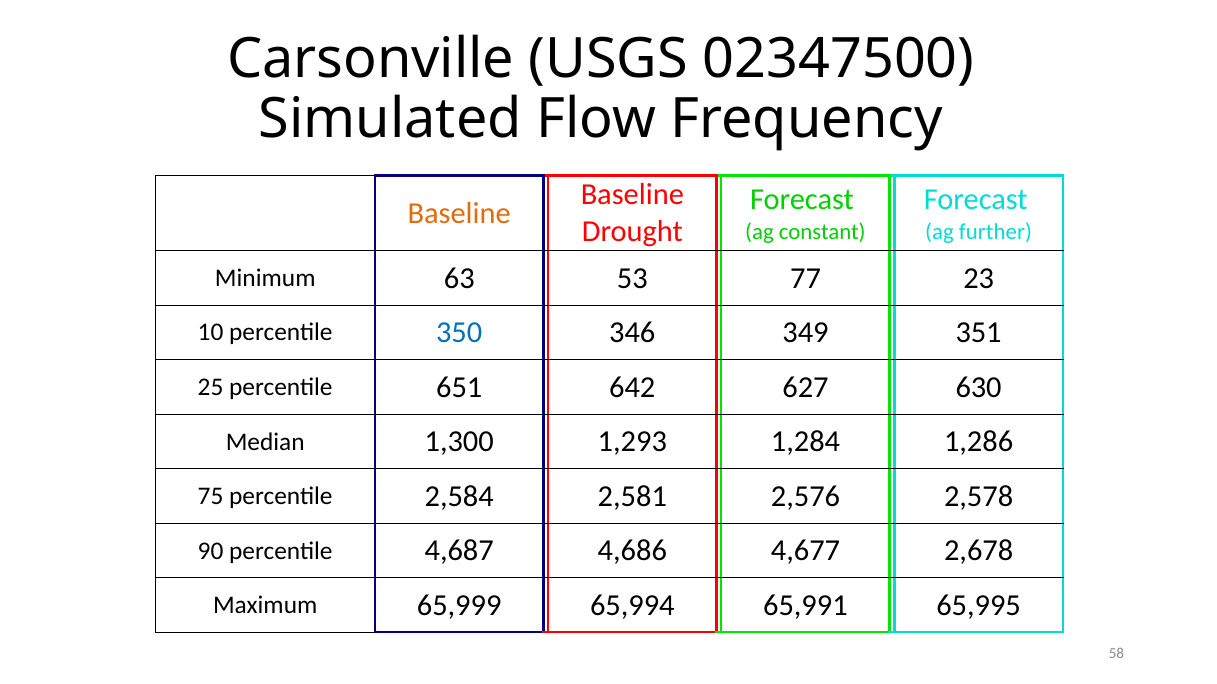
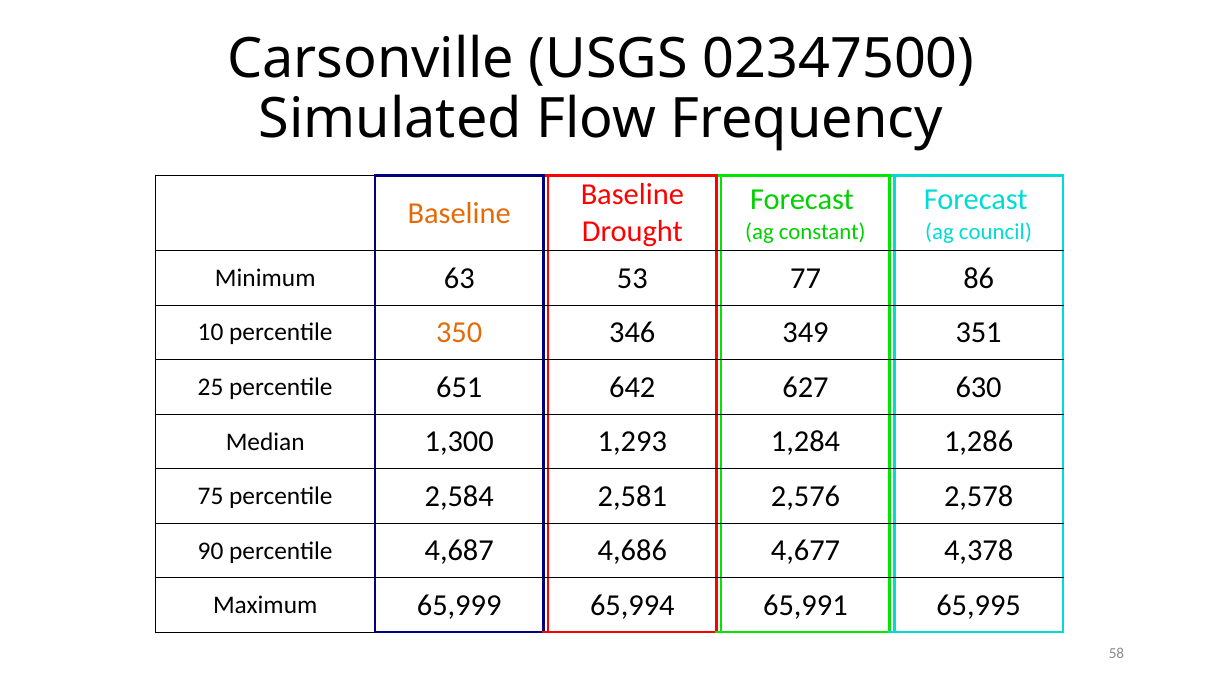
further: further -> council
23: 23 -> 86
350 colour: blue -> orange
2,678: 2,678 -> 4,378
